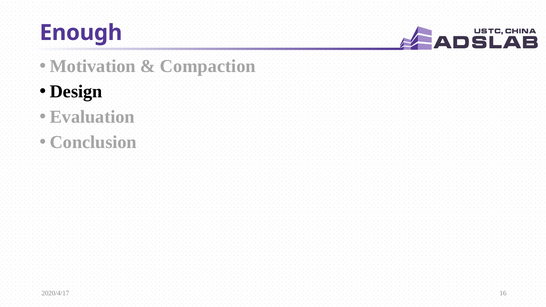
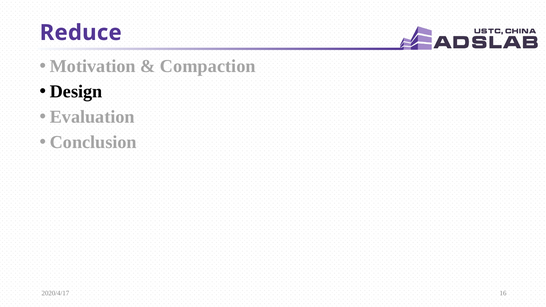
Enough: Enough -> Reduce
